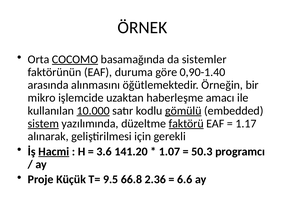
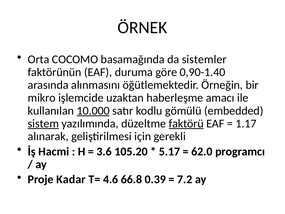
COCOMO underline: present -> none
gömülü underline: present -> none
Hacmi underline: present -> none
141.20: 141.20 -> 105.20
1.07: 1.07 -> 5.17
50.3: 50.3 -> 62.0
Küçük: Küçük -> Kadar
9.5: 9.5 -> 4.6
2.36: 2.36 -> 0.39
6.6: 6.6 -> 7.2
